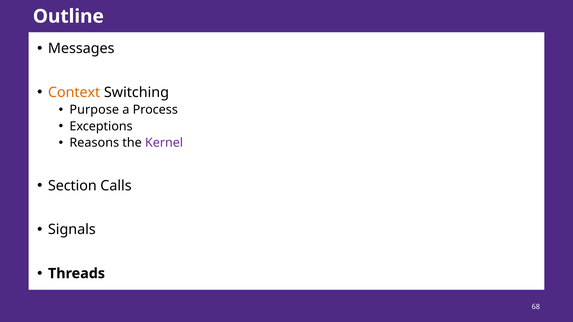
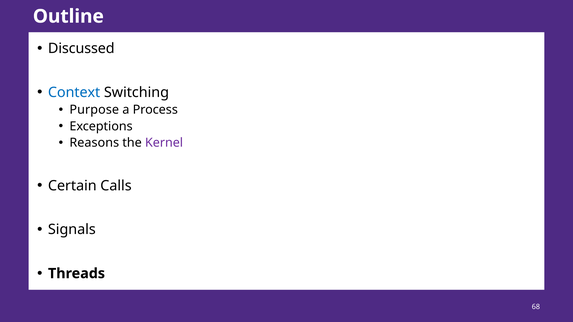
Messages: Messages -> Discussed
Context colour: orange -> blue
Section: Section -> Certain
